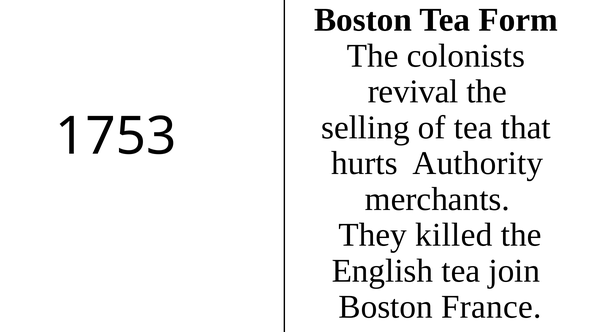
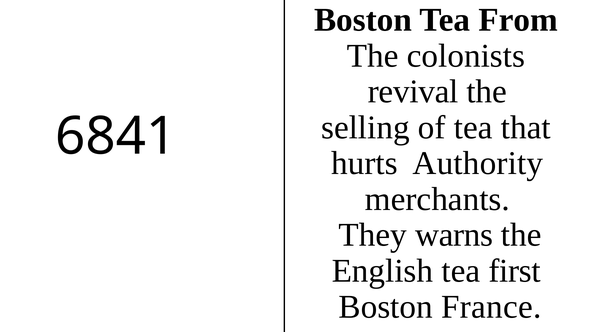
Form: Form -> From
1753: 1753 -> 6841
killed: killed -> warns
join: join -> first
